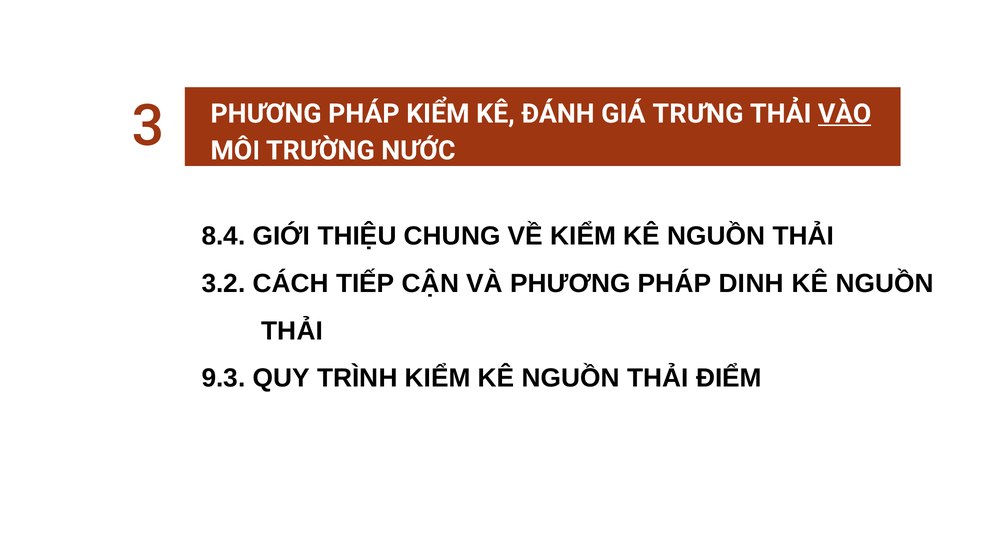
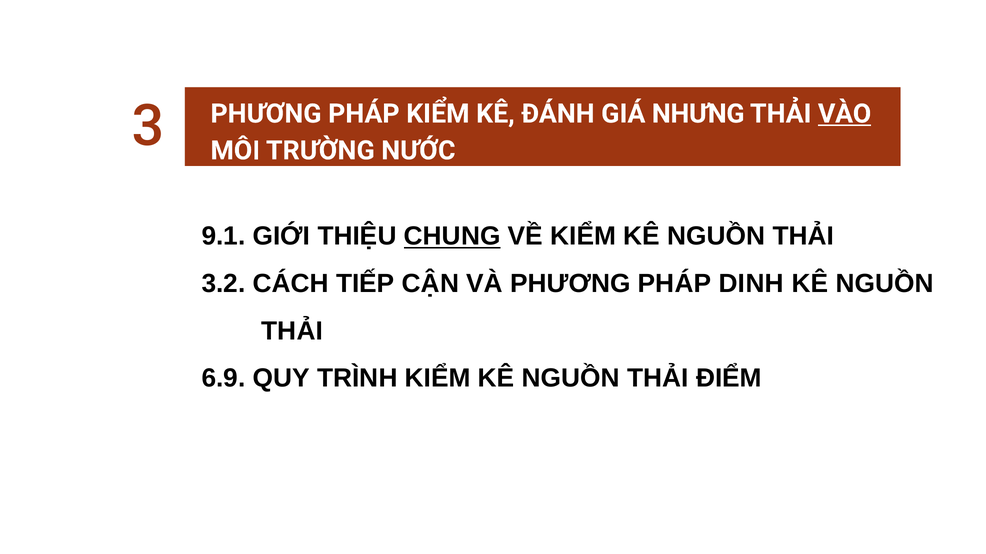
TRƯNG: TRƯNG -> NHƯNG
8.4: 8.4 -> 9.1
CHUNG underline: none -> present
9.3: 9.3 -> 6.9
